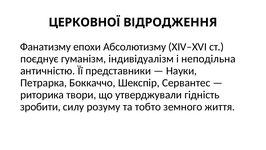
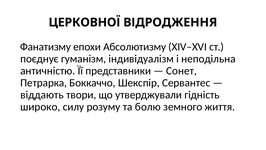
Науки: Науки -> Сонет
риторика: риторика -> віддають
зробити: зробити -> широко
тобто: тобто -> болю
